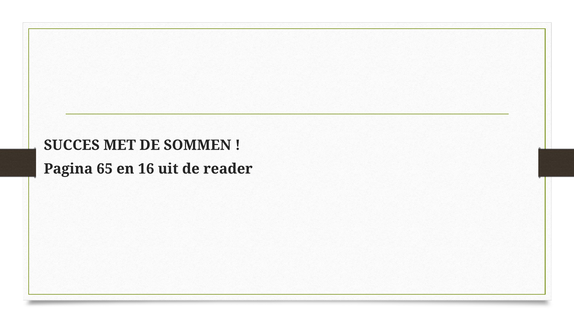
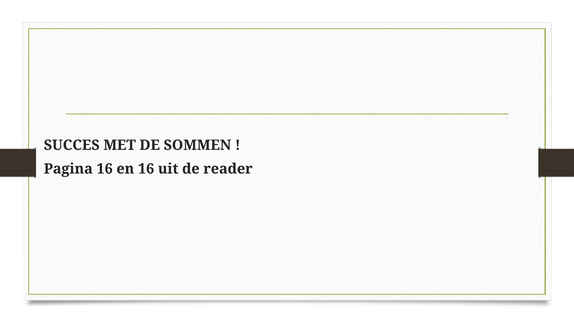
Pagina 65: 65 -> 16
